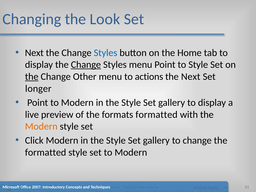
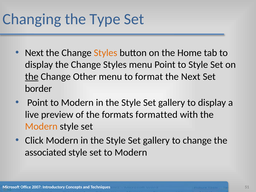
Look: Look -> Type
Styles at (106, 53) colour: blue -> orange
Change at (86, 65) underline: present -> none
actions: actions -> format
longer: longer -> border
formatted at (46, 152): formatted -> associated
